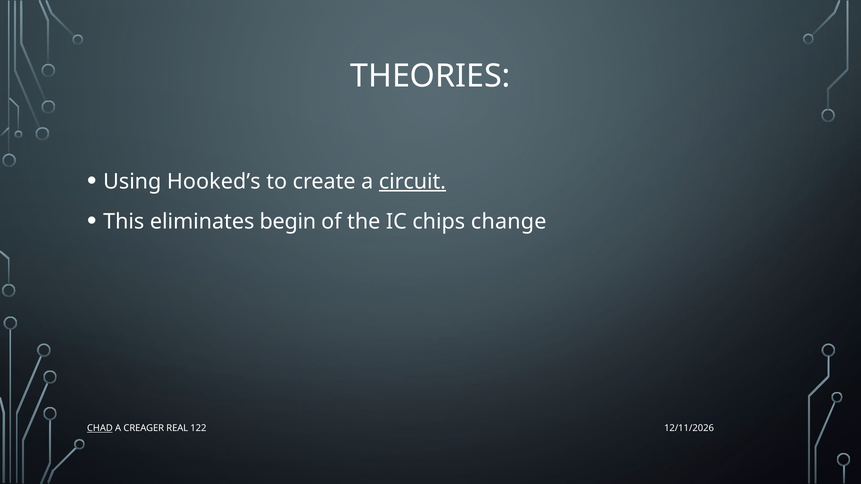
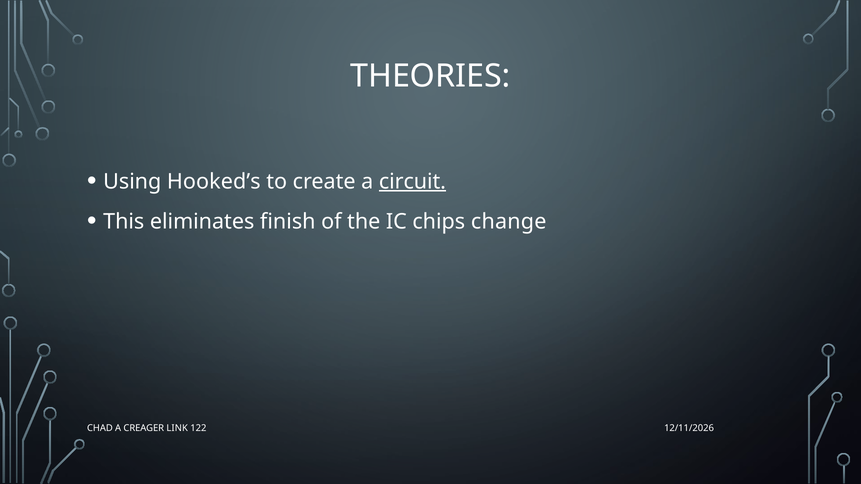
begin: begin -> finish
CHAD underline: present -> none
REAL: REAL -> LINK
